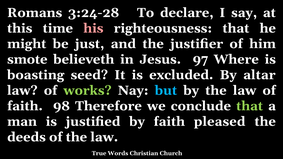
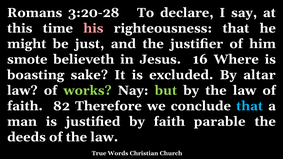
3:24-28: 3:24-28 -> 3:20-28
97: 97 -> 16
seed: seed -> sake
but colour: light blue -> light green
98: 98 -> 82
that at (250, 106) colour: light green -> light blue
pleased: pleased -> parable
